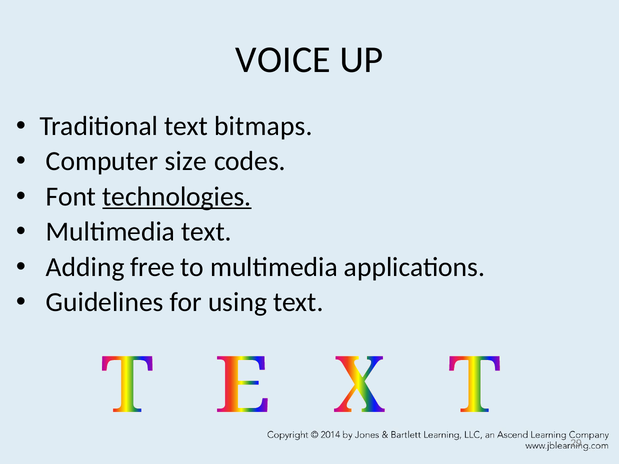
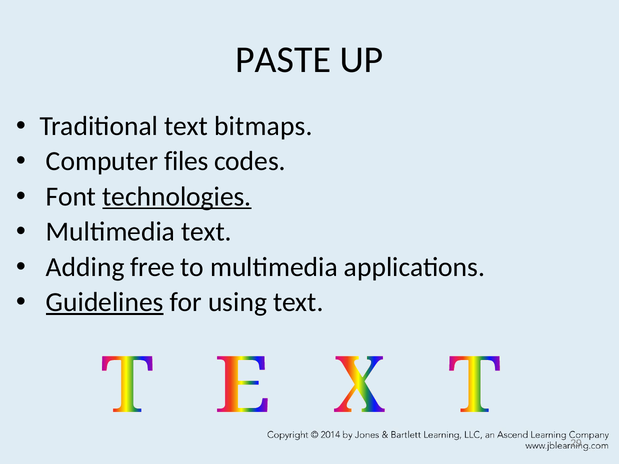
VOICE: VOICE -> PASTE
size: size -> files
Guidelines underline: none -> present
